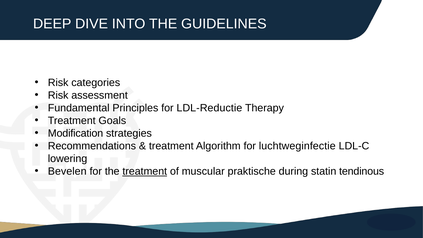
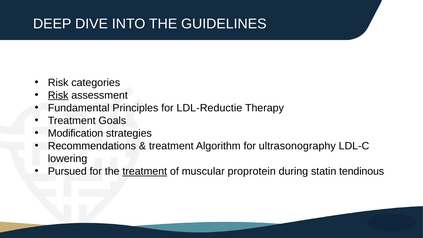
Risk at (58, 95) underline: none -> present
luchtweginfectie: luchtweginfectie -> ultrasonography
Bevelen: Bevelen -> Pursued
praktische: praktische -> proprotein
